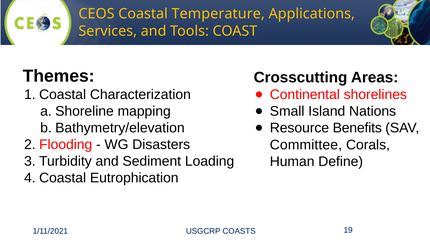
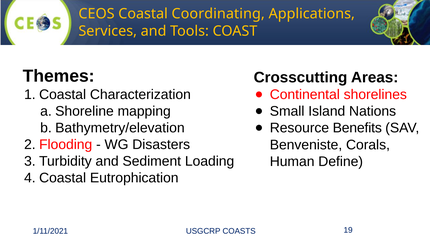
Temperature: Temperature -> Coordinating
Committee: Committee -> Benveniste
